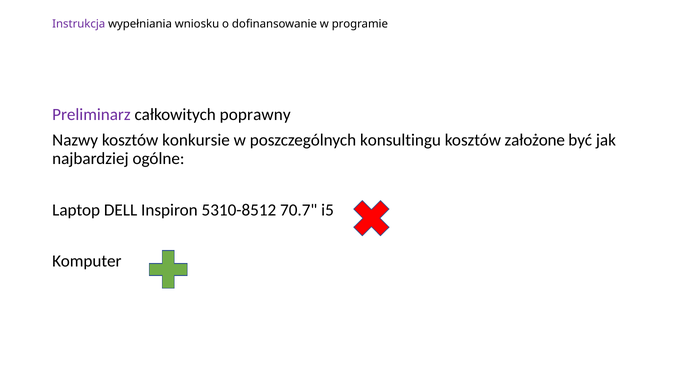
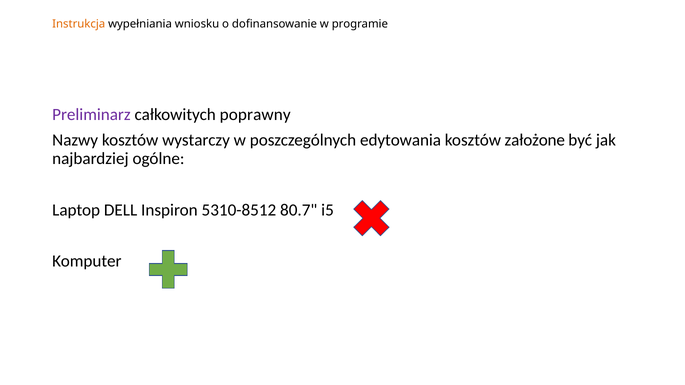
Instrukcja colour: purple -> orange
konkursie: konkursie -> wystarczy
konsultingu: konsultingu -> edytowania
70.7: 70.7 -> 80.7
